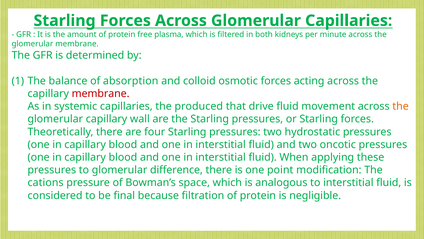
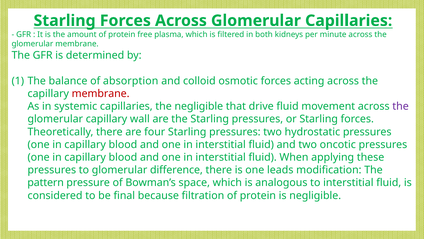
the produced: produced -> negligible
the at (401, 106) colour: orange -> purple
point: point -> leads
cations: cations -> pattern
